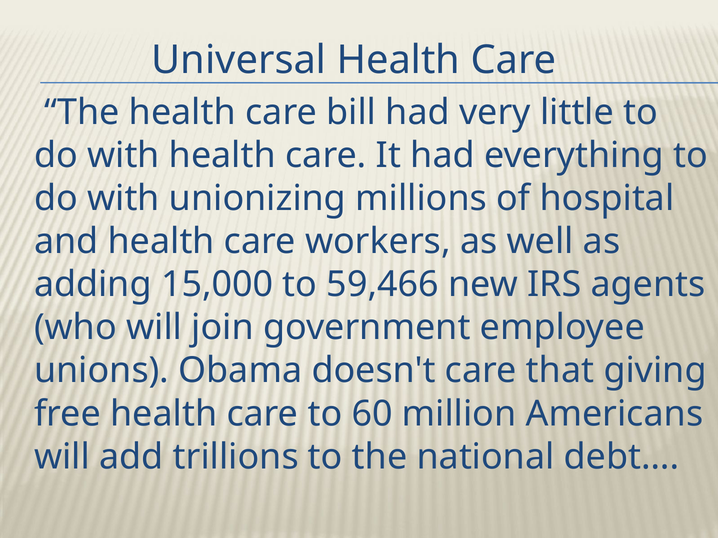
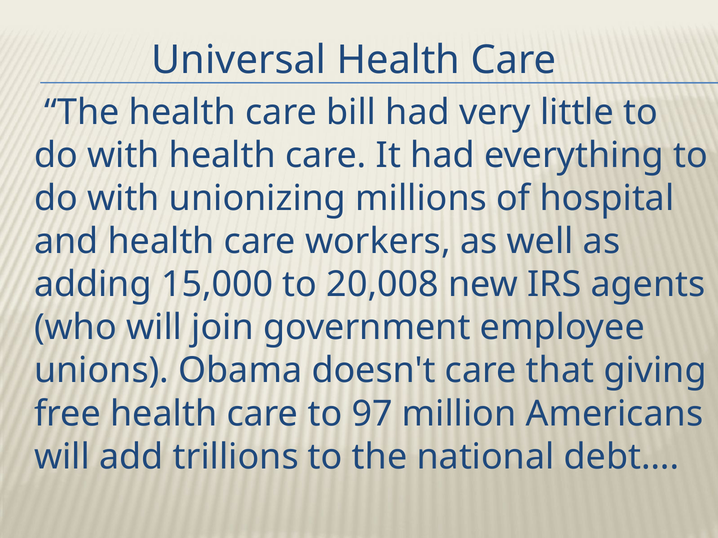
59,466: 59,466 -> 20,008
60: 60 -> 97
